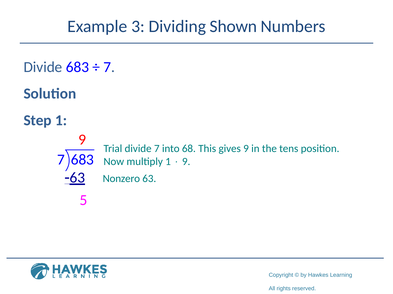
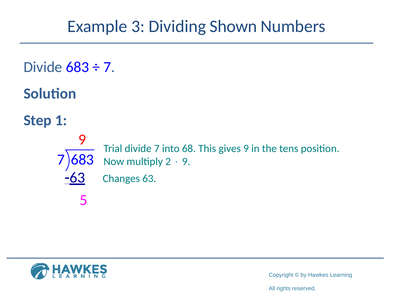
multiply 1: 1 -> 2
Nonzero: Nonzero -> Changes
